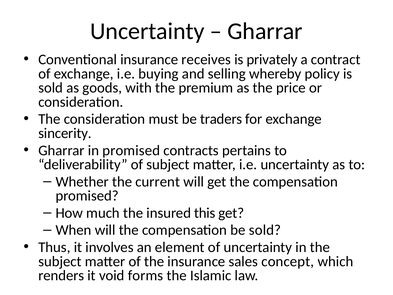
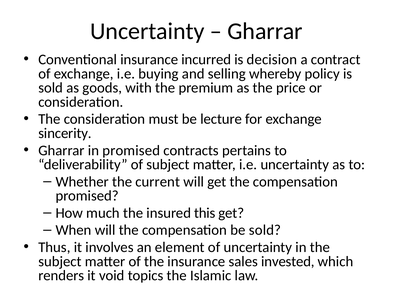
receives: receives -> incurred
privately: privately -> decision
traders: traders -> lecture
concept: concept -> invested
forms: forms -> topics
